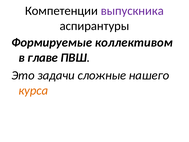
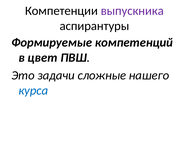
коллективом: коллективом -> компетенций
главе: главе -> цвет
курса colour: orange -> blue
